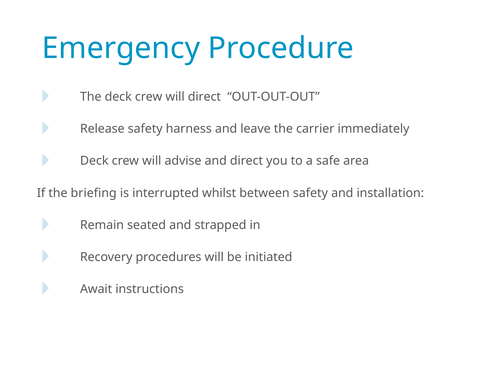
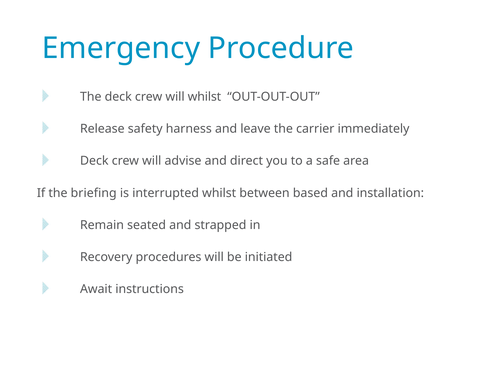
will direct: direct -> whilst
between safety: safety -> based
